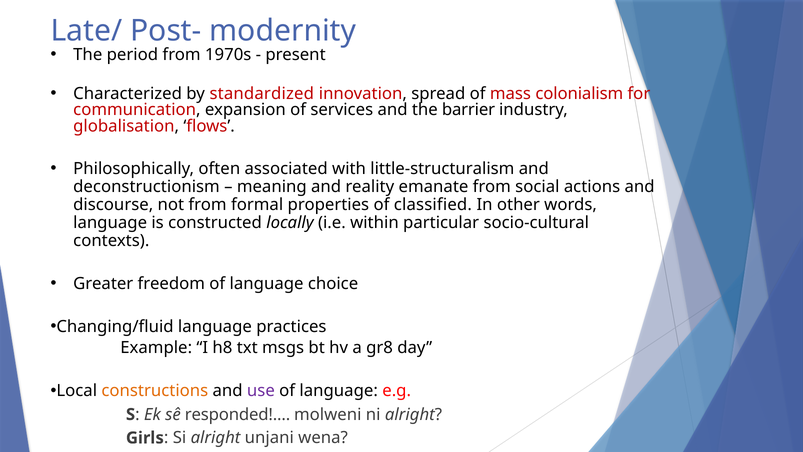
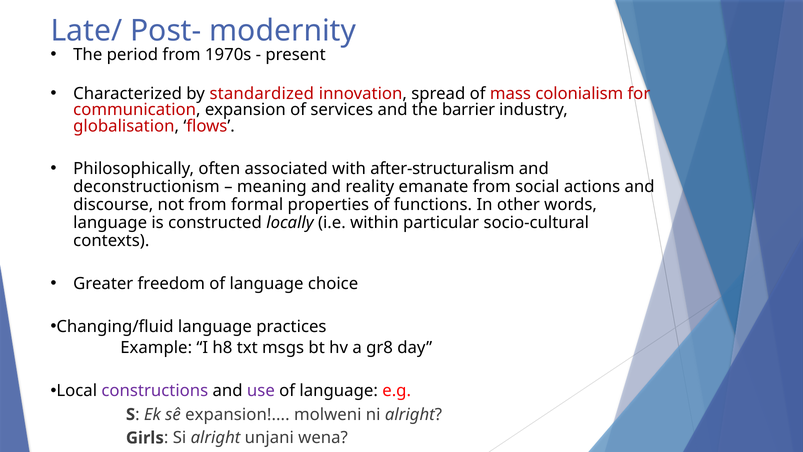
little-structuralism: little-structuralism -> after-structuralism
classified: classified -> functions
constructions colour: orange -> purple
sê responded: responded -> expansion
